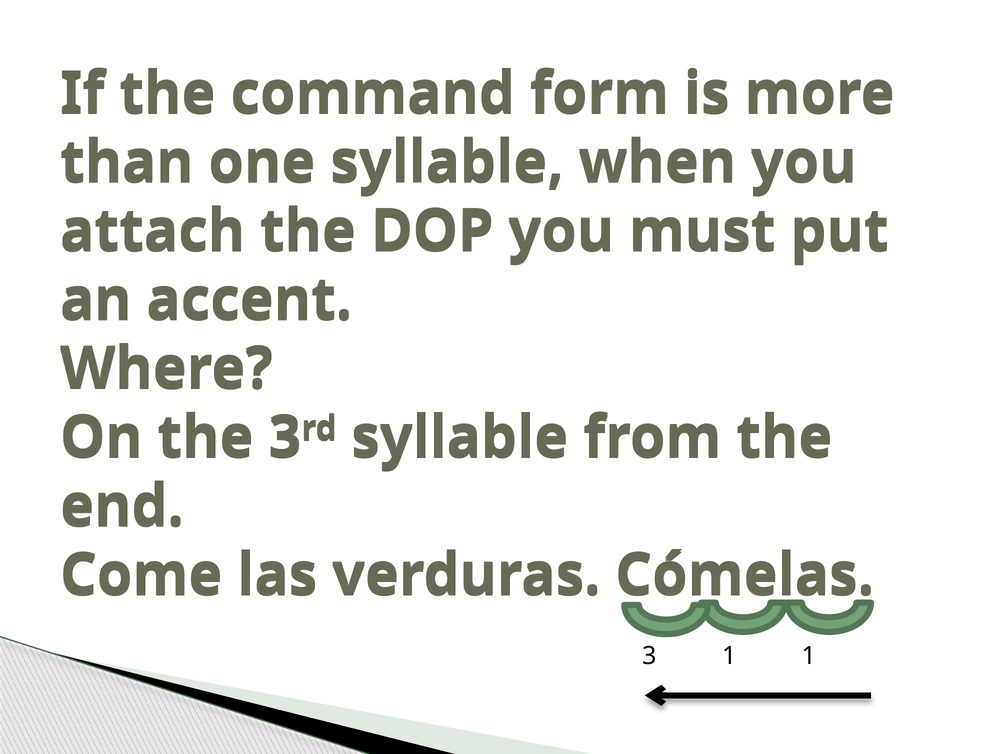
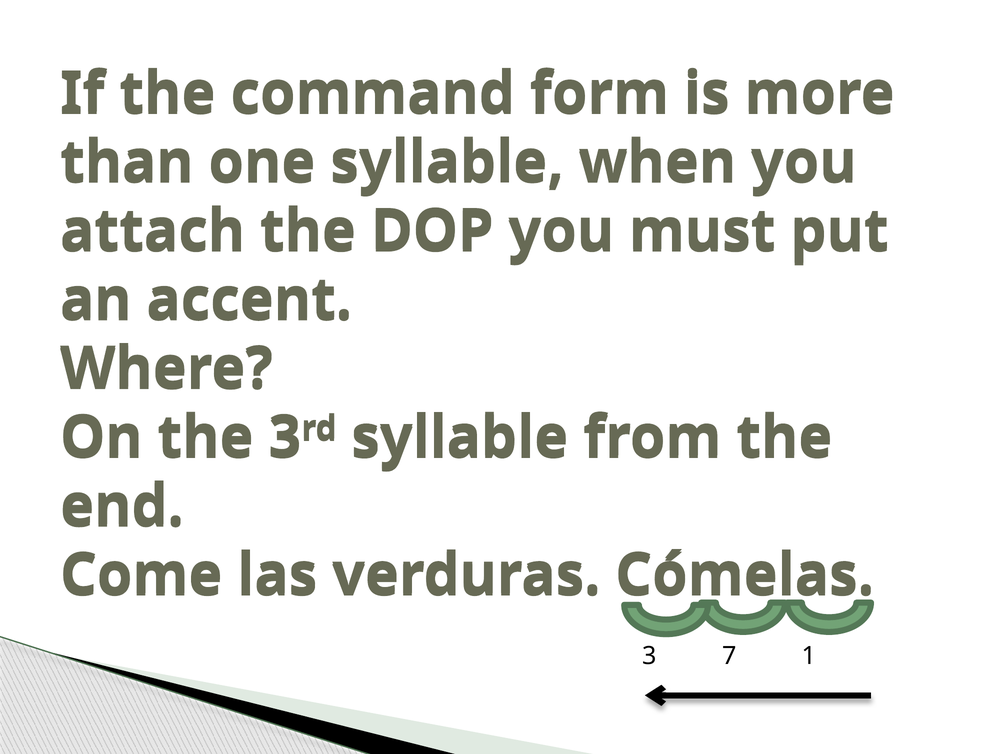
3 1: 1 -> 7
